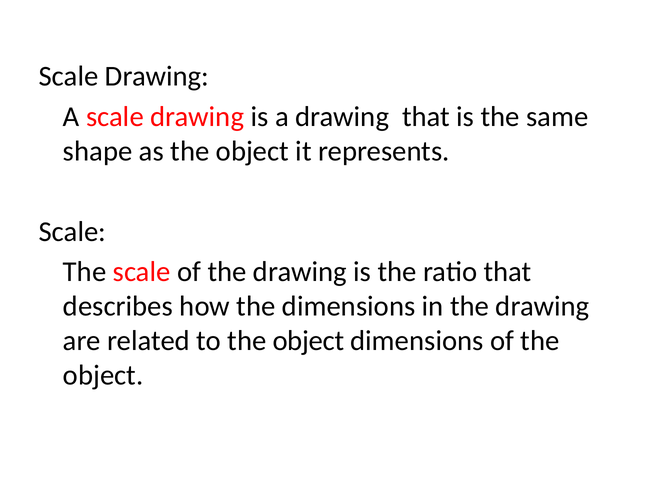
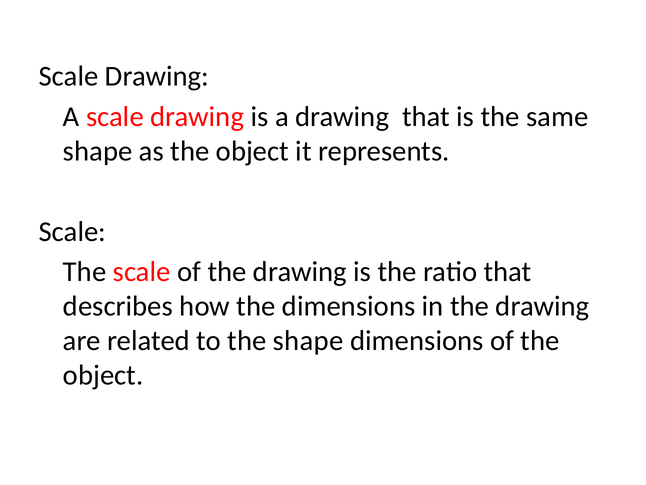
to the object: object -> shape
